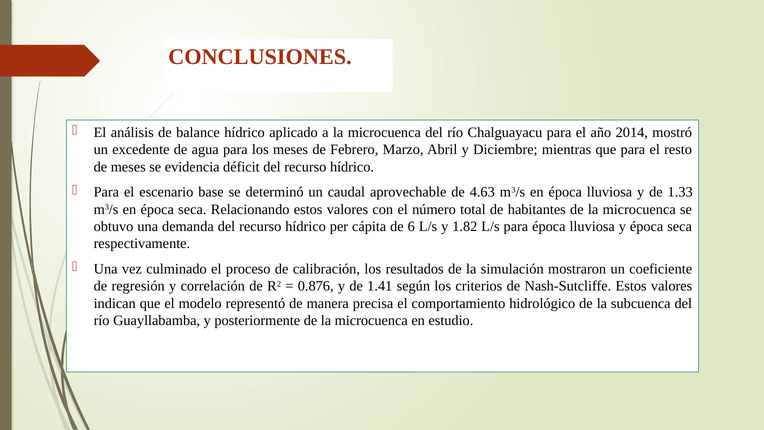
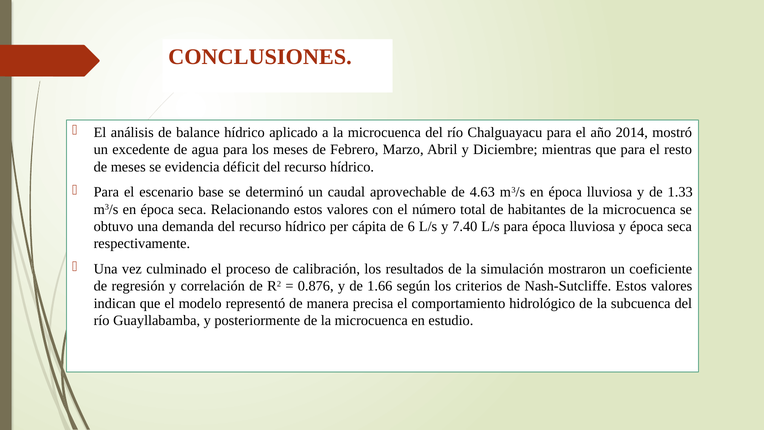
1.82: 1.82 -> 7.40
1.41: 1.41 -> 1.66
